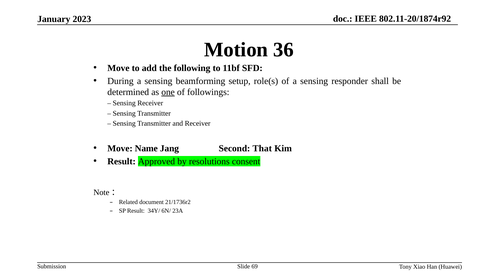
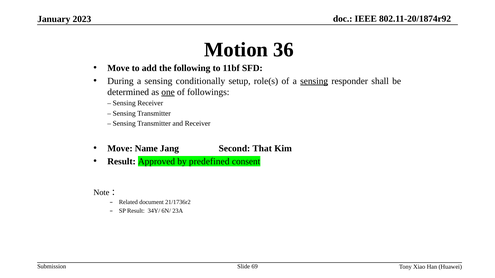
beamforming: beamforming -> conditionally
sensing at (314, 81) underline: none -> present
resolutions: resolutions -> predefined
